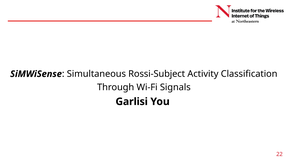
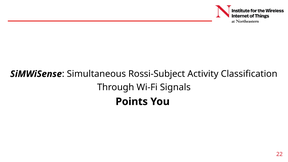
Garlisi: Garlisi -> Points
